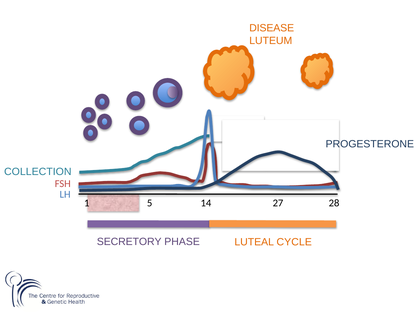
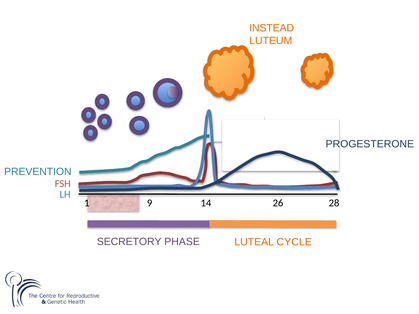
DISEASE: DISEASE -> INSTEAD
COLLECTION: COLLECTION -> PREVENTION
5: 5 -> 9
27: 27 -> 26
